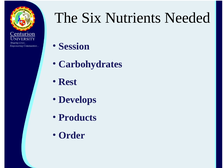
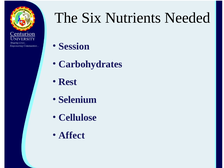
Develops: Develops -> Selenium
Products: Products -> Cellulose
Order: Order -> Affect
